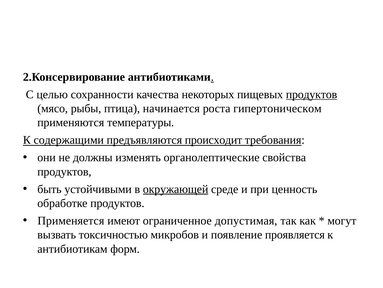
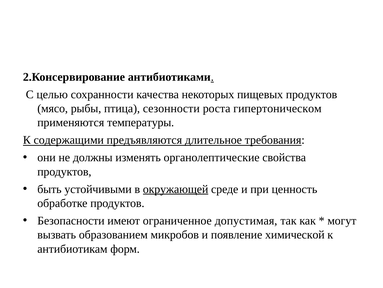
продуктов at (312, 94) underline: present -> none
начинается: начинается -> сезонности
происходит: происходит -> длительное
Применяется: Применяется -> Безопасности
токсичностью: токсичностью -> образованием
проявляется: проявляется -> химической
